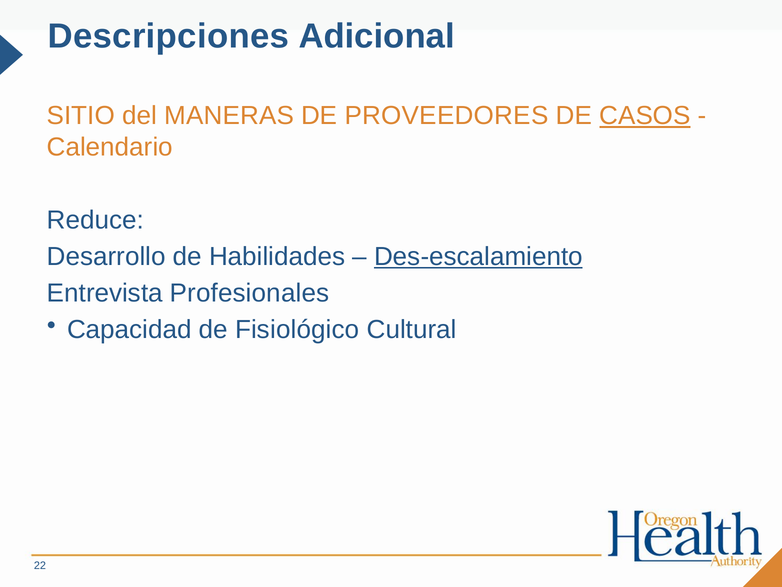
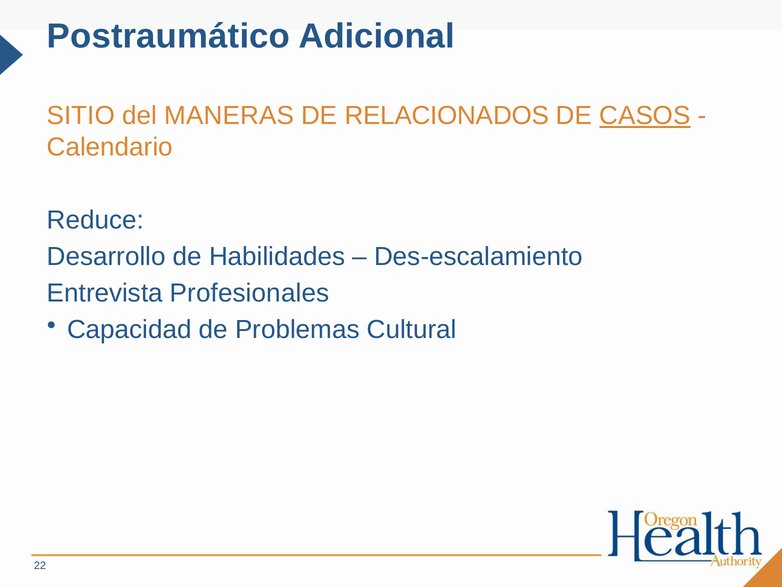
Descripciones: Descripciones -> Postraumático
PROVEEDORES: PROVEEDORES -> RELACIONADOS
Des-escalamiento underline: present -> none
Fisiológico: Fisiológico -> Problemas
